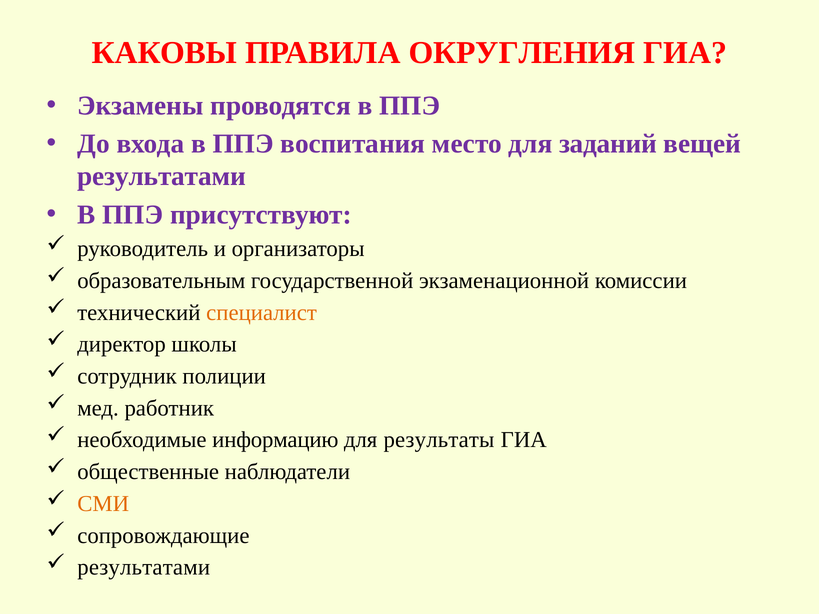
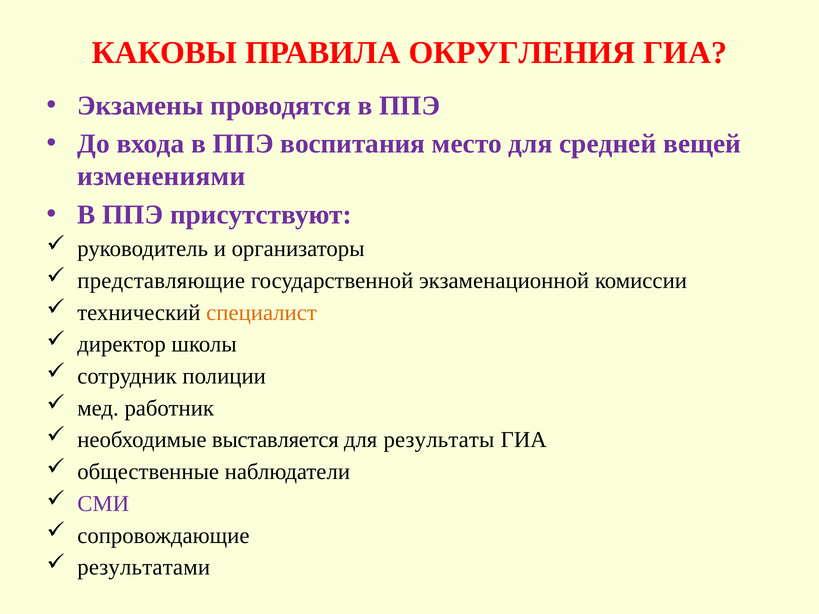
заданий: заданий -> средней
результатами at (162, 177): результатами -> изменениями
образовательным: образовательным -> представляющие
информацию: информацию -> выставляется
СМИ colour: orange -> purple
